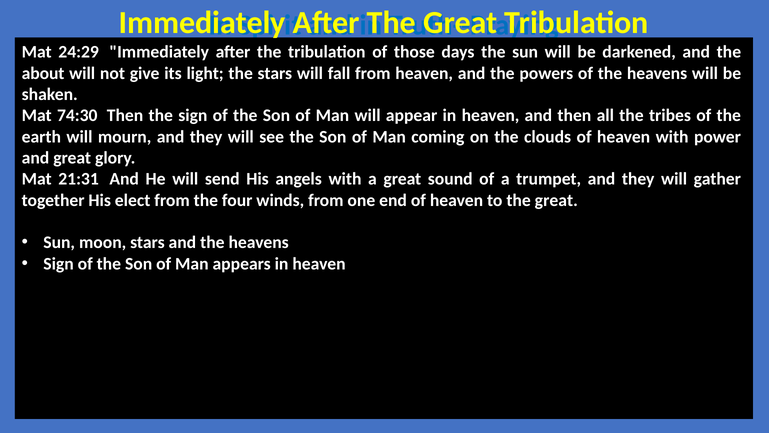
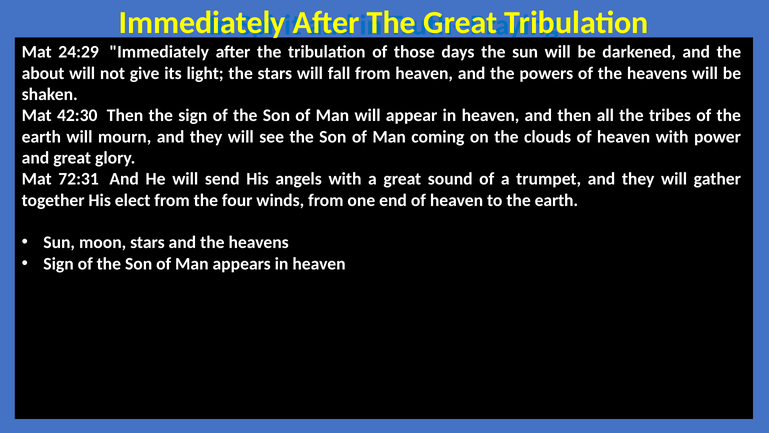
74:30: 74:30 -> 42:30
21:31: 21:31 -> 72:31
to the great: great -> earth
